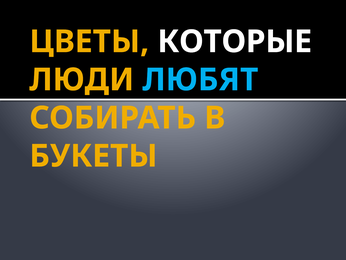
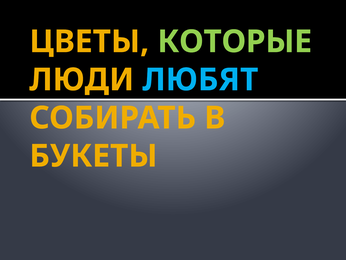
КОТОРЫЕ colour: white -> light green
